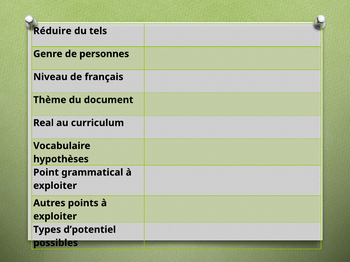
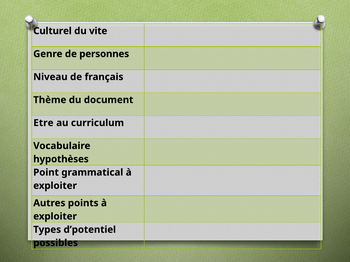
Réduire: Réduire -> Culturel
tels: tels -> vite
Real: Real -> Etre
